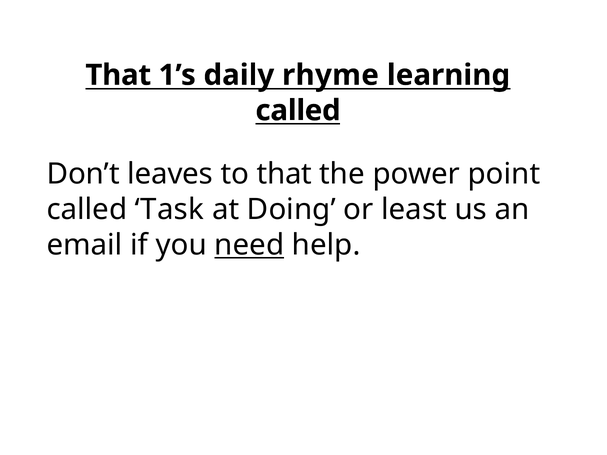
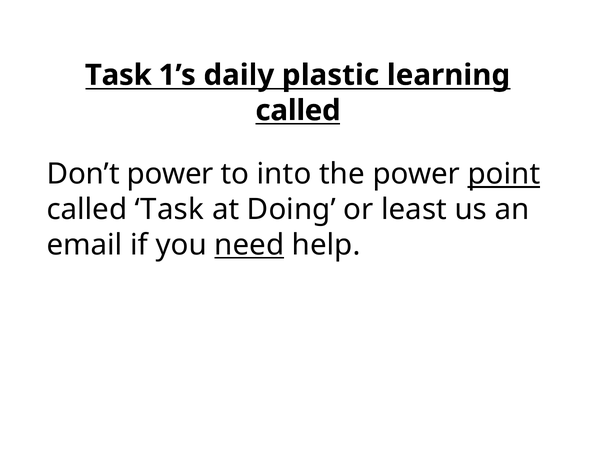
That at (118, 75): That -> Task
rhyme: rhyme -> plastic
Don’t leaves: leaves -> power
to that: that -> into
point underline: none -> present
